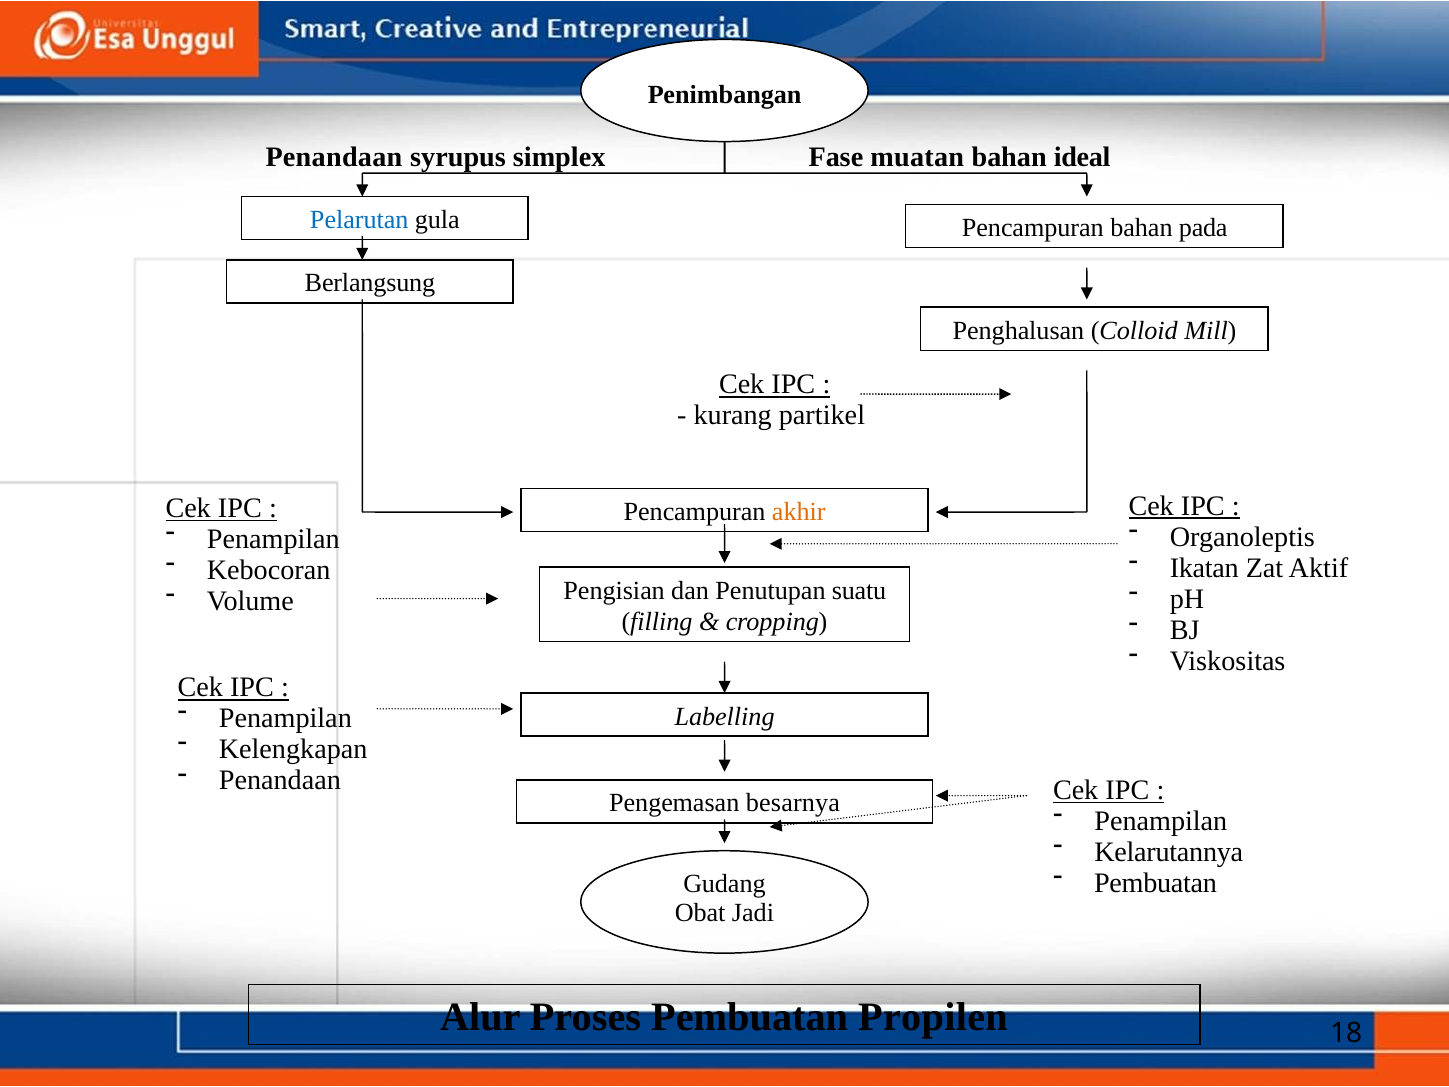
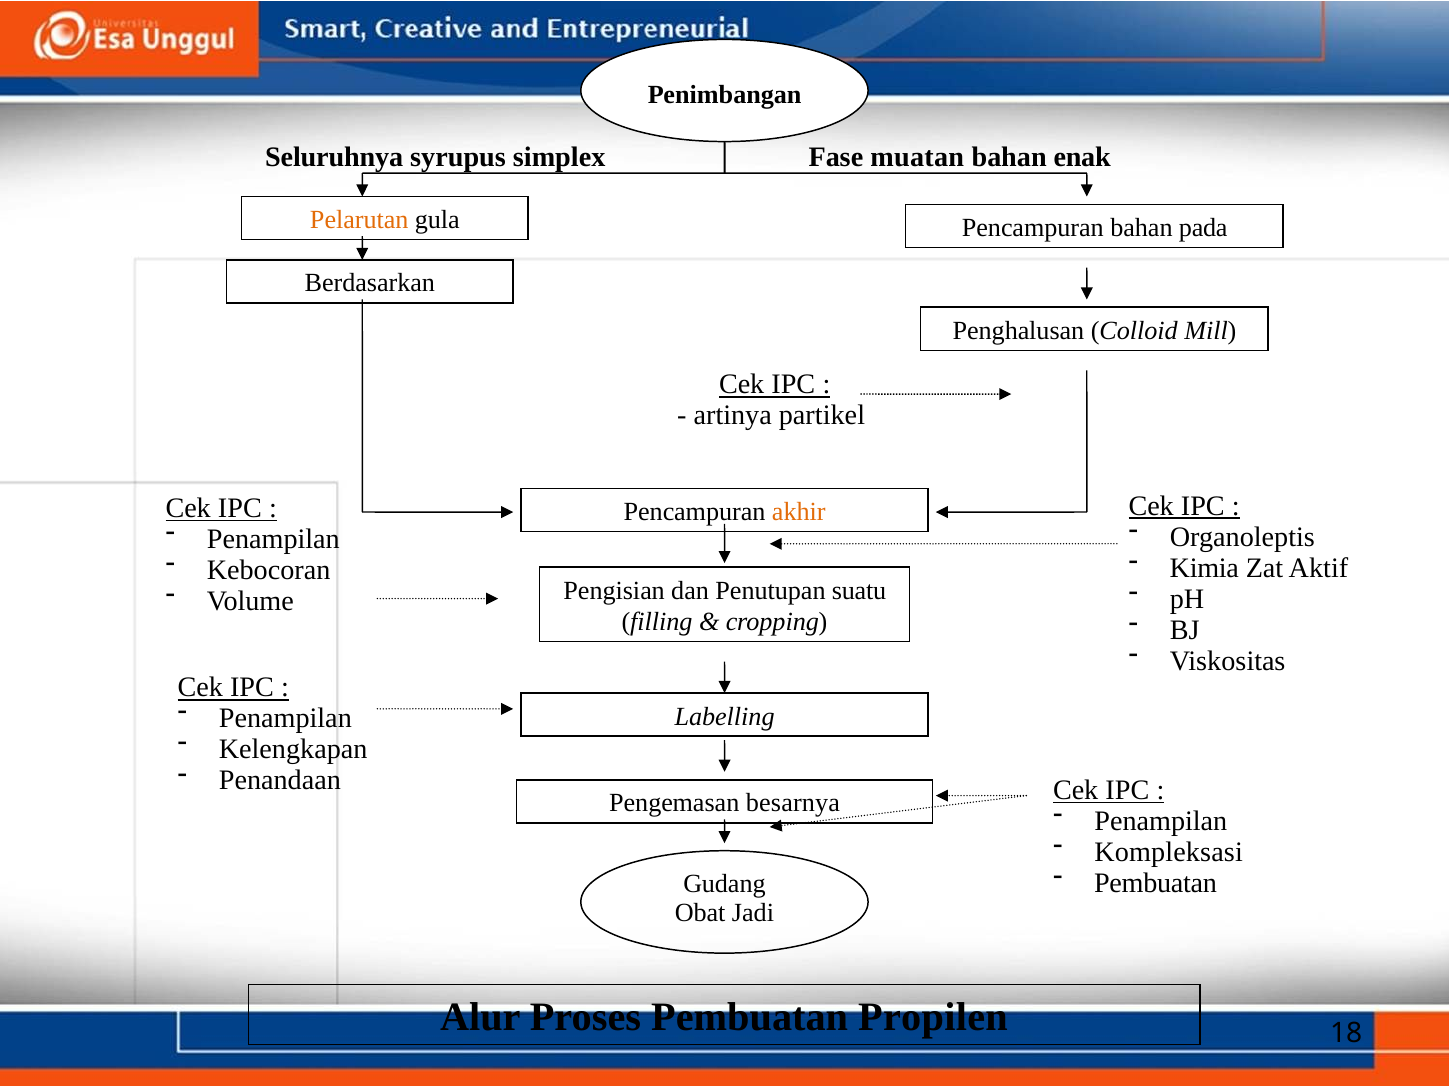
Penandaan at (334, 158): Penandaan -> Seluruhnya
ideal: ideal -> enak
Pelarutan colour: blue -> orange
Berlangsung: Berlangsung -> Berdasarkan
kurang: kurang -> artinya
Ikatan: Ikatan -> Kimia
Kelarutannya: Kelarutannya -> Kompleksasi
